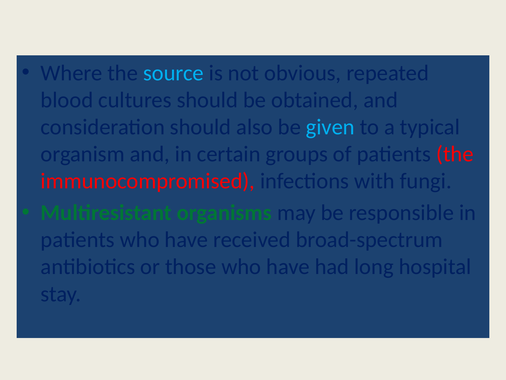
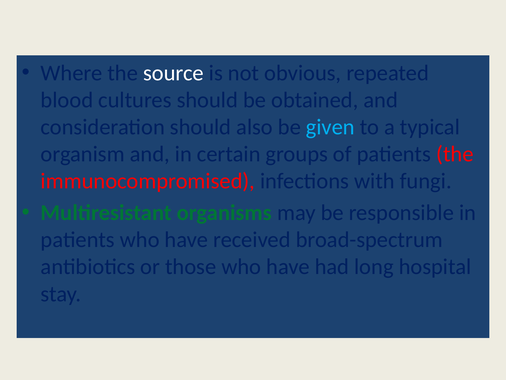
source colour: light blue -> white
